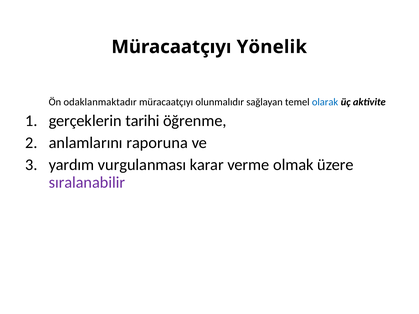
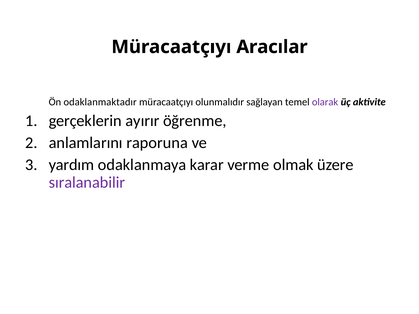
Yönelik: Yönelik -> Aracılar
olarak colour: blue -> purple
tarihi: tarihi -> ayırır
vurgulanması: vurgulanması -> odaklanmaya
